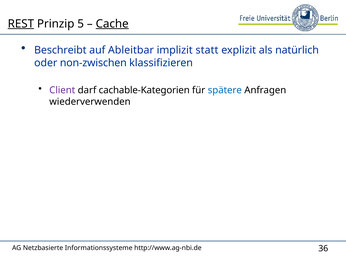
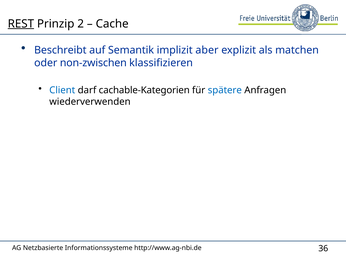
5: 5 -> 2
Cache underline: present -> none
Ableitbar: Ableitbar -> Semantik
statt: statt -> aber
natürlich: natürlich -> matchen
Client colour: purple -> blue
